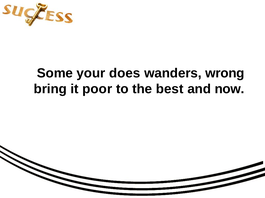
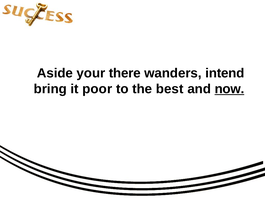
Some: Some -> Aside
does: does -> there
wrong: wrong -> intend
now underline: none -> present
